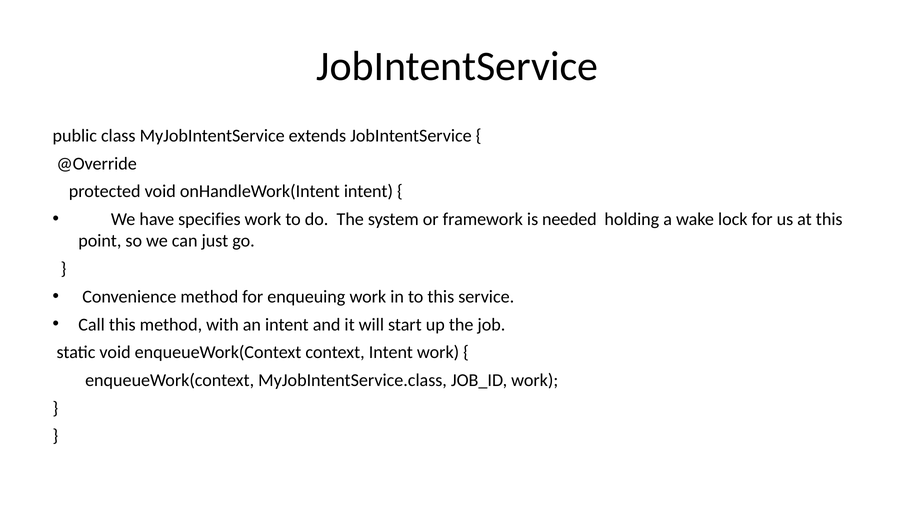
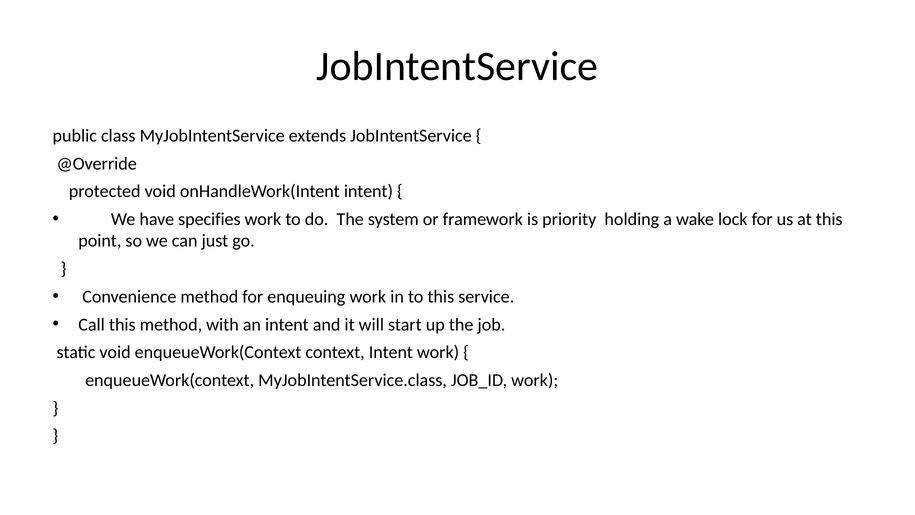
needed: needed -> priority
